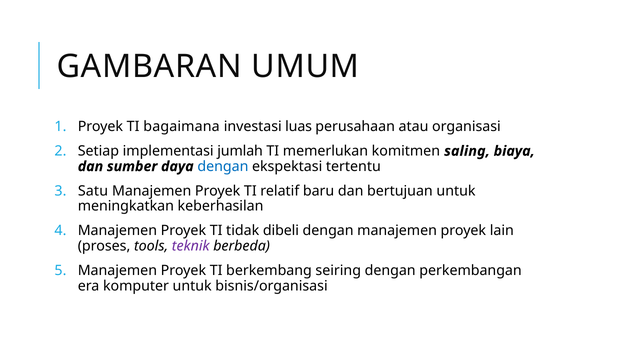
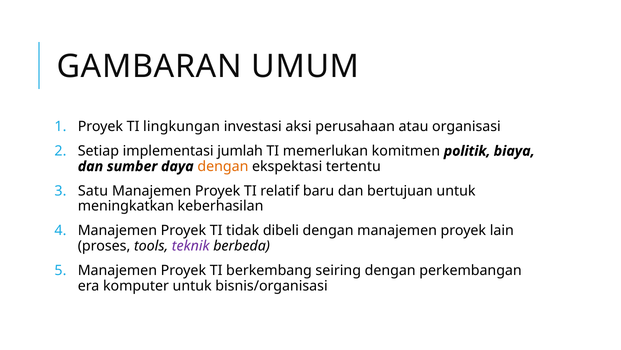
bagaimana: bagaimana -> lingkungan
luas: luas -> aksi
saling: saling -> politik
dengan at (223, 166) colour: blue -> orange
